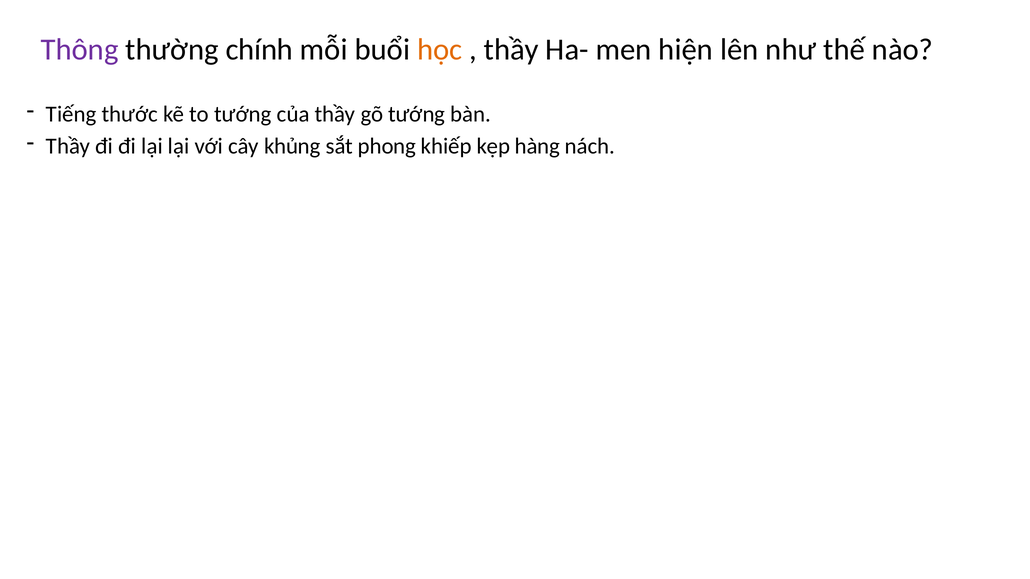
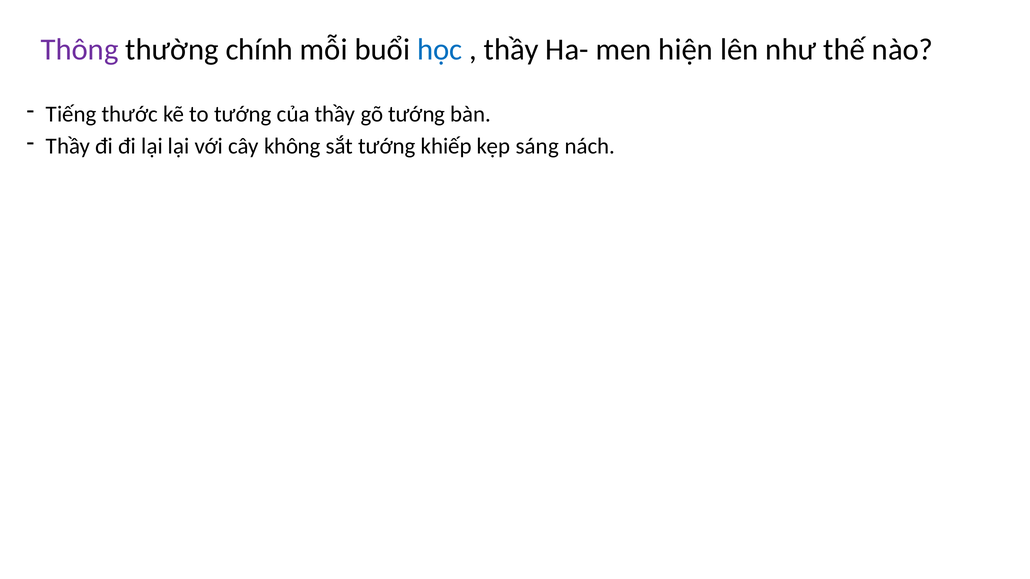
học colour: orange -> blue
khủng: khủng -> không
sắt phong: phong -> tướng
hàng: hàng -> sáng
